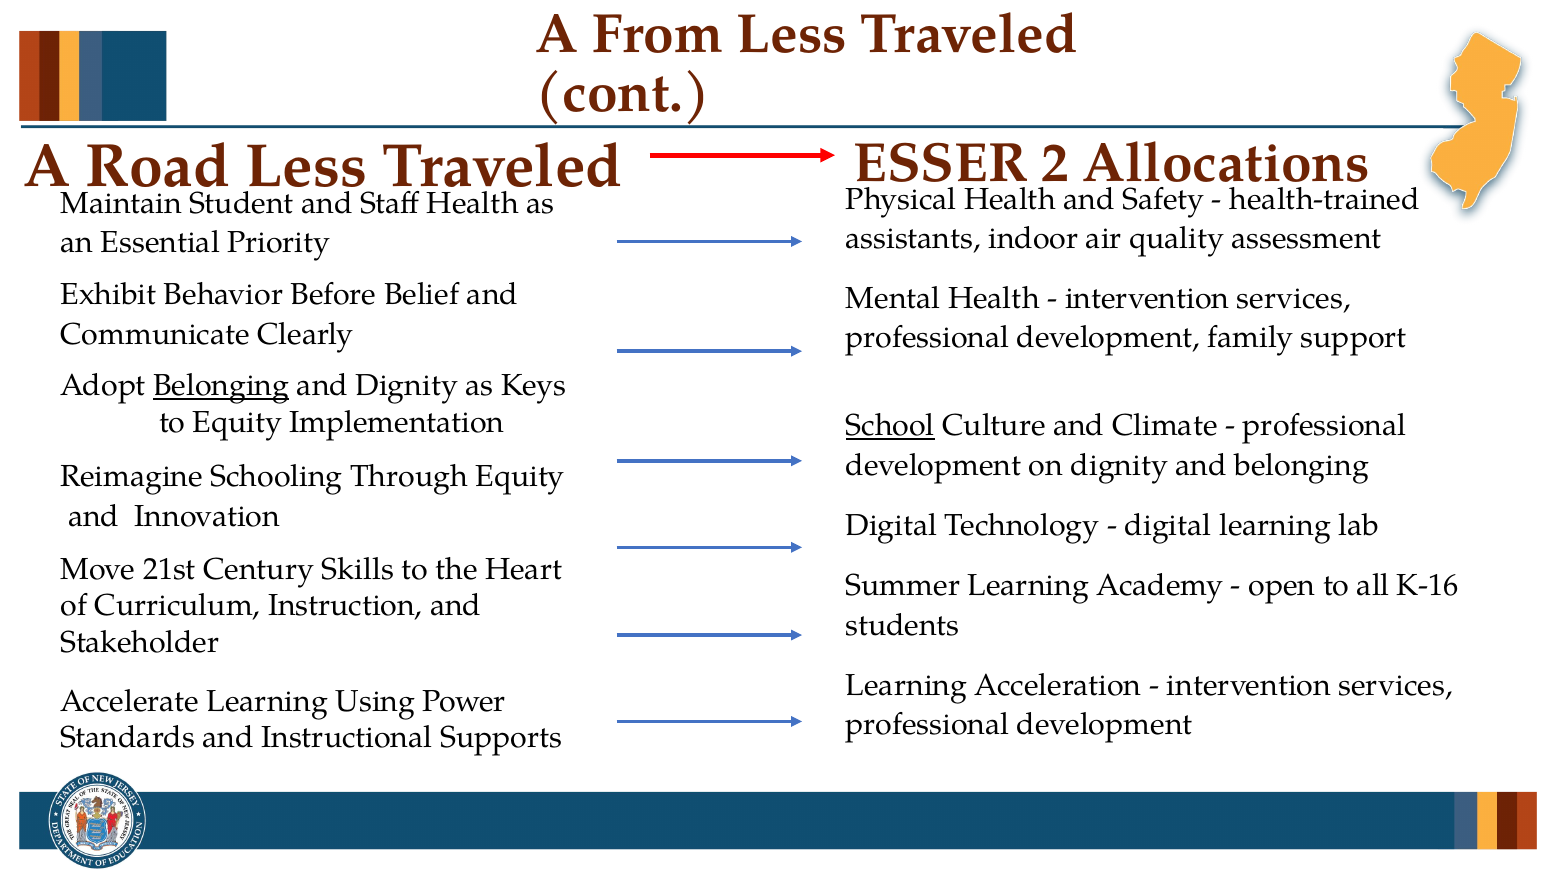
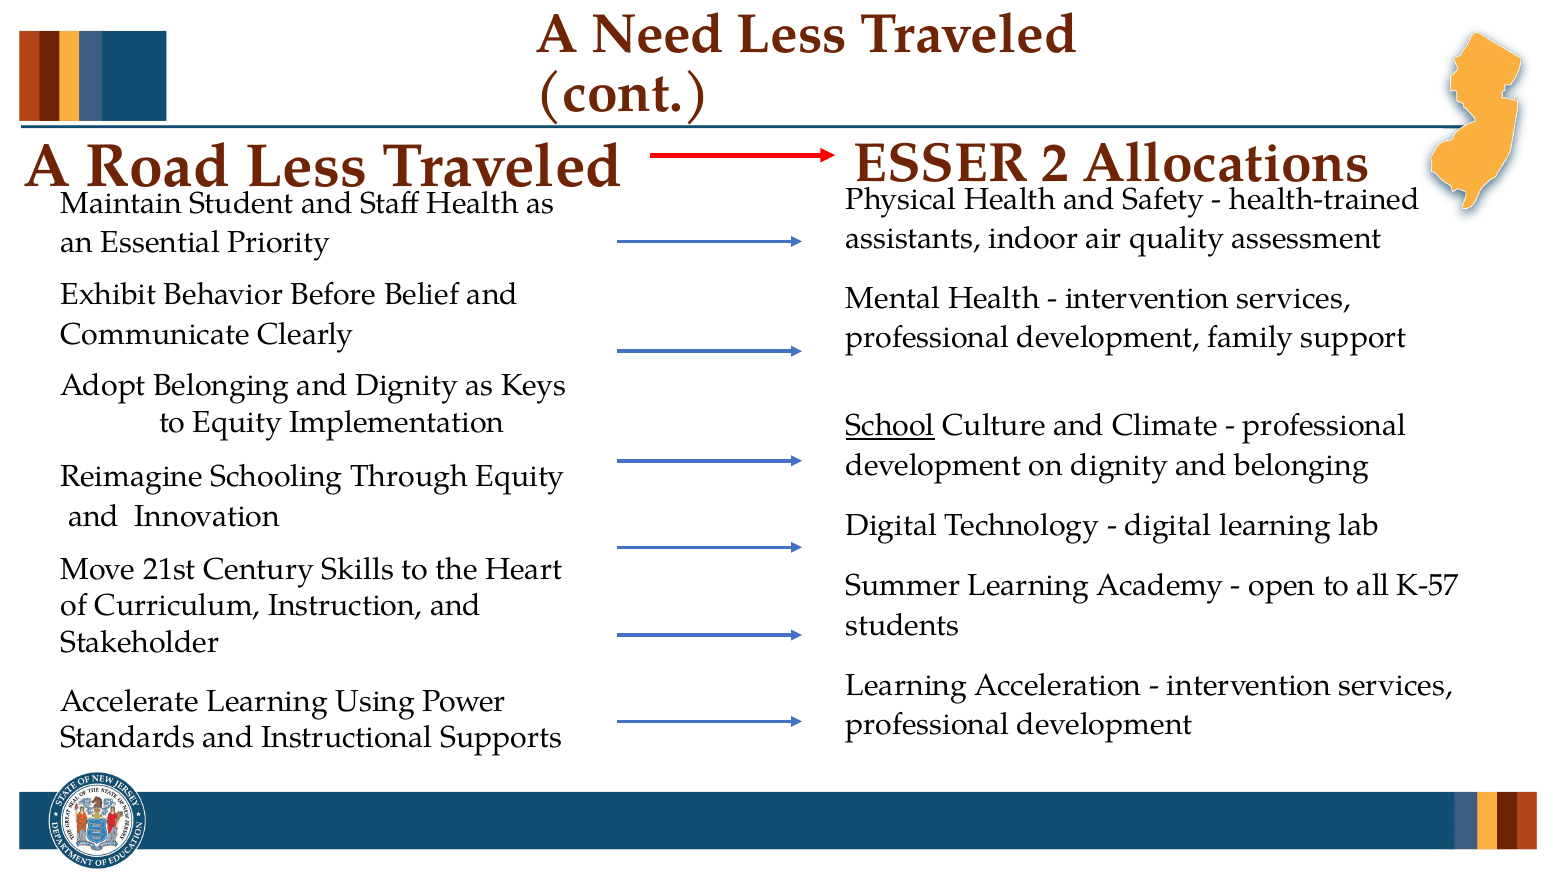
From: From -> Need
Belonging at (221, 386) underline: present -> none
K-16: K-16 -> K-57
